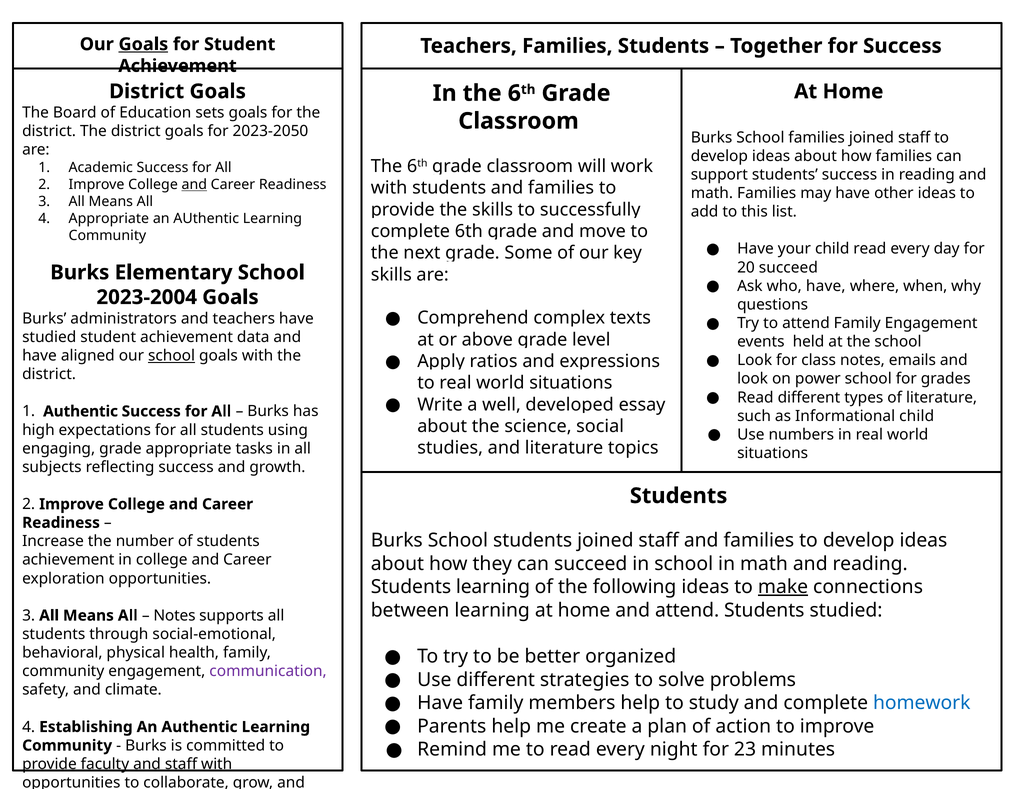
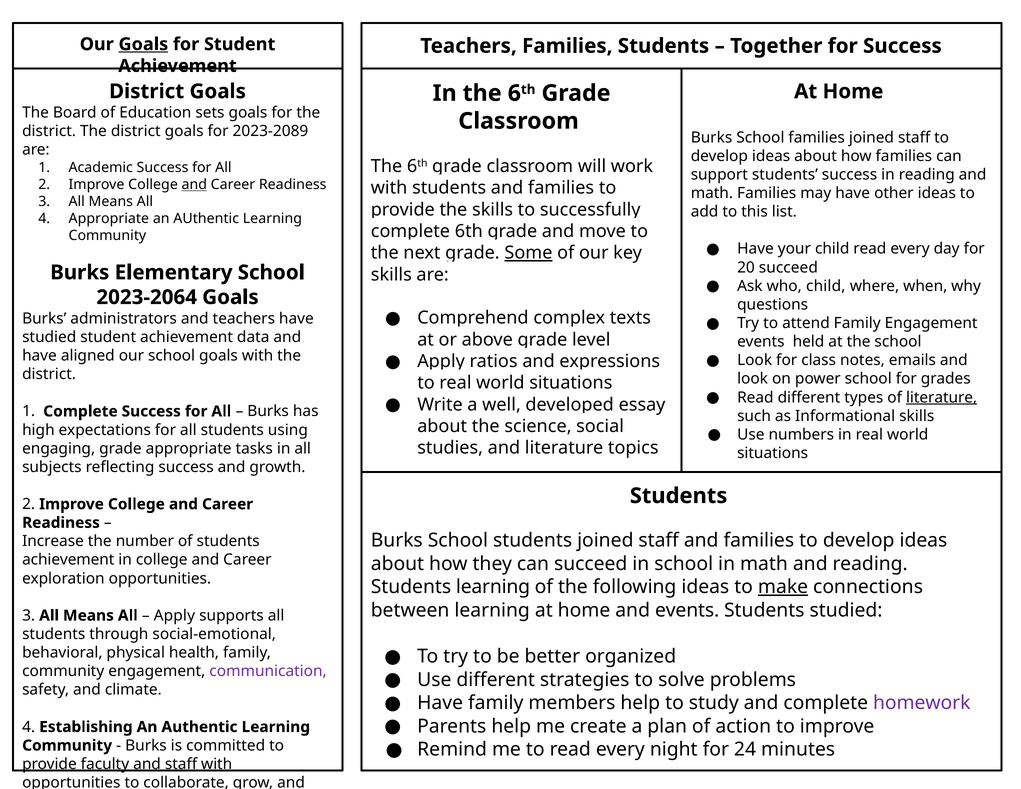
2023-2050: 2023-2050 -> 2023-2089
Some underline: none -> present
who have: have -> child
2023-2004: 2023-2004 -> 2023-2064
school at (172, 356) underline: present -> none
literature at (942, 397) underline: none -> present
1 Authentic: Authentic -> Complete
Informational child: child -> skills
and attend: attend -> events
Notes at (174, 616): Notes -> Apply
homework colour: blue -> purple
23: 23 -> 24
